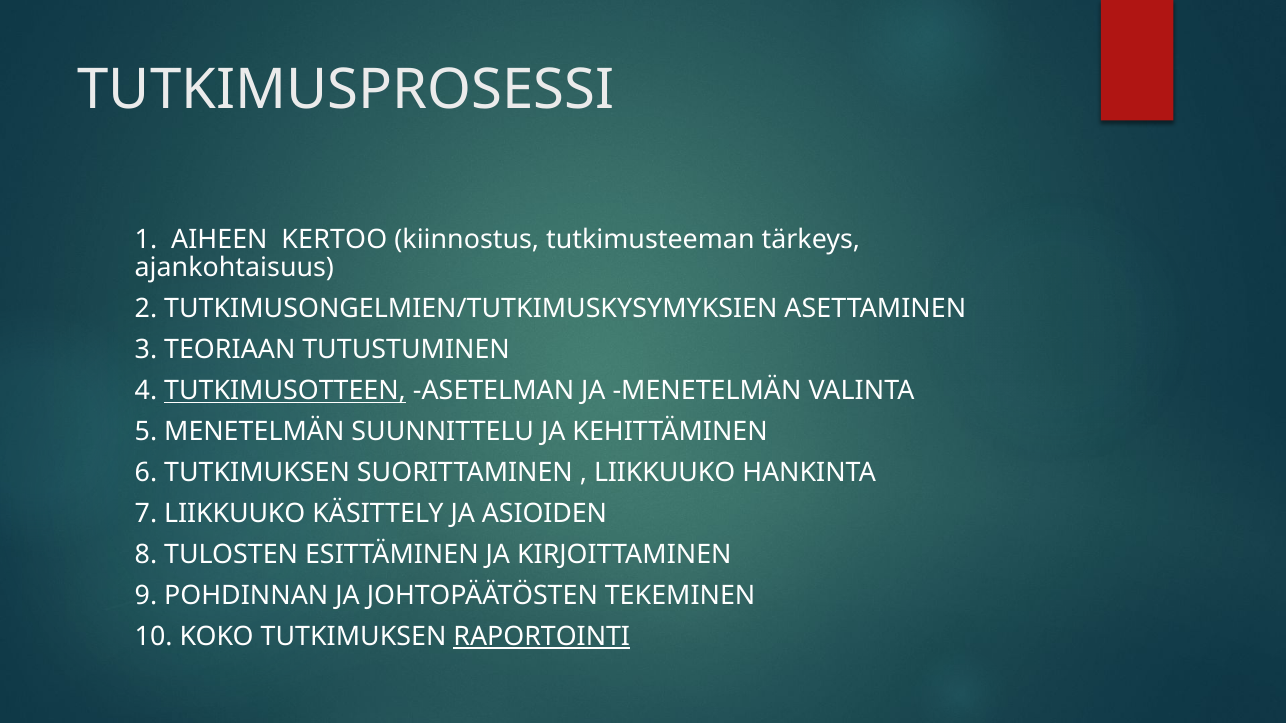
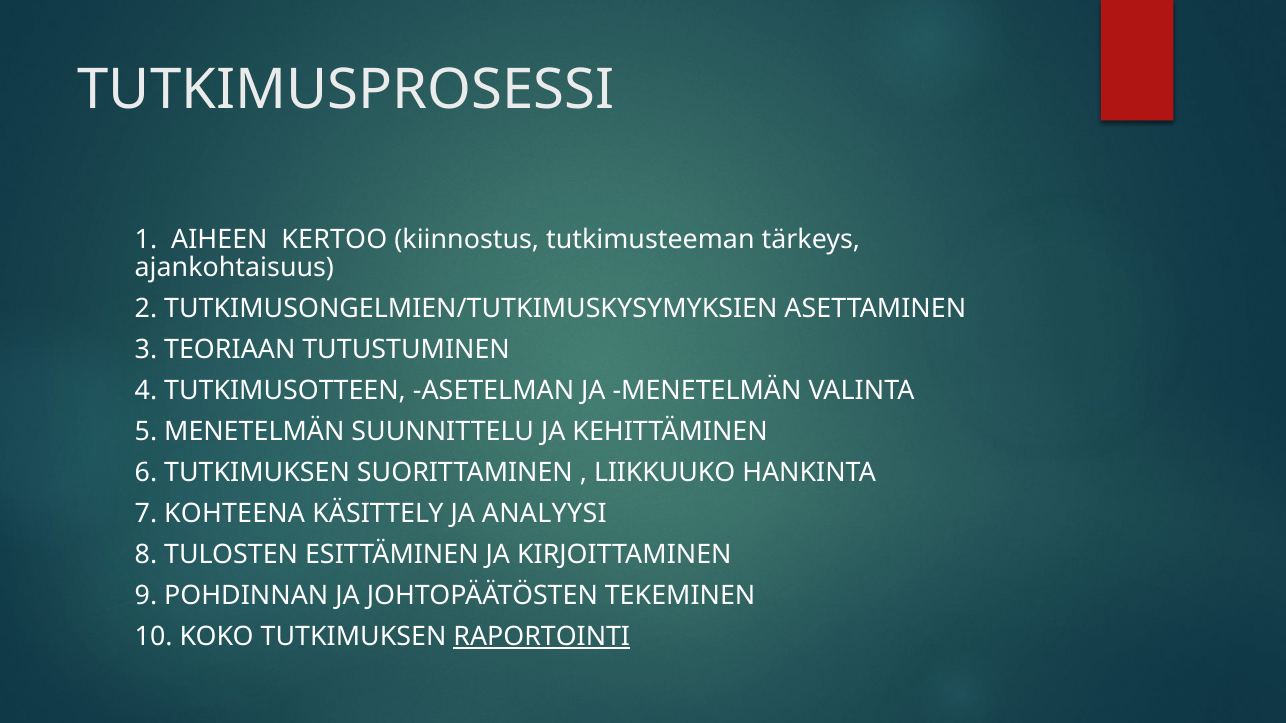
TUTKIMUSOTTEEN underline: present -> none
7 LIIKKUUKO: LIIKKUUKO -> KOHTEENA
ASIOIDEN: ASIOIDEN -> ANALYYSI
